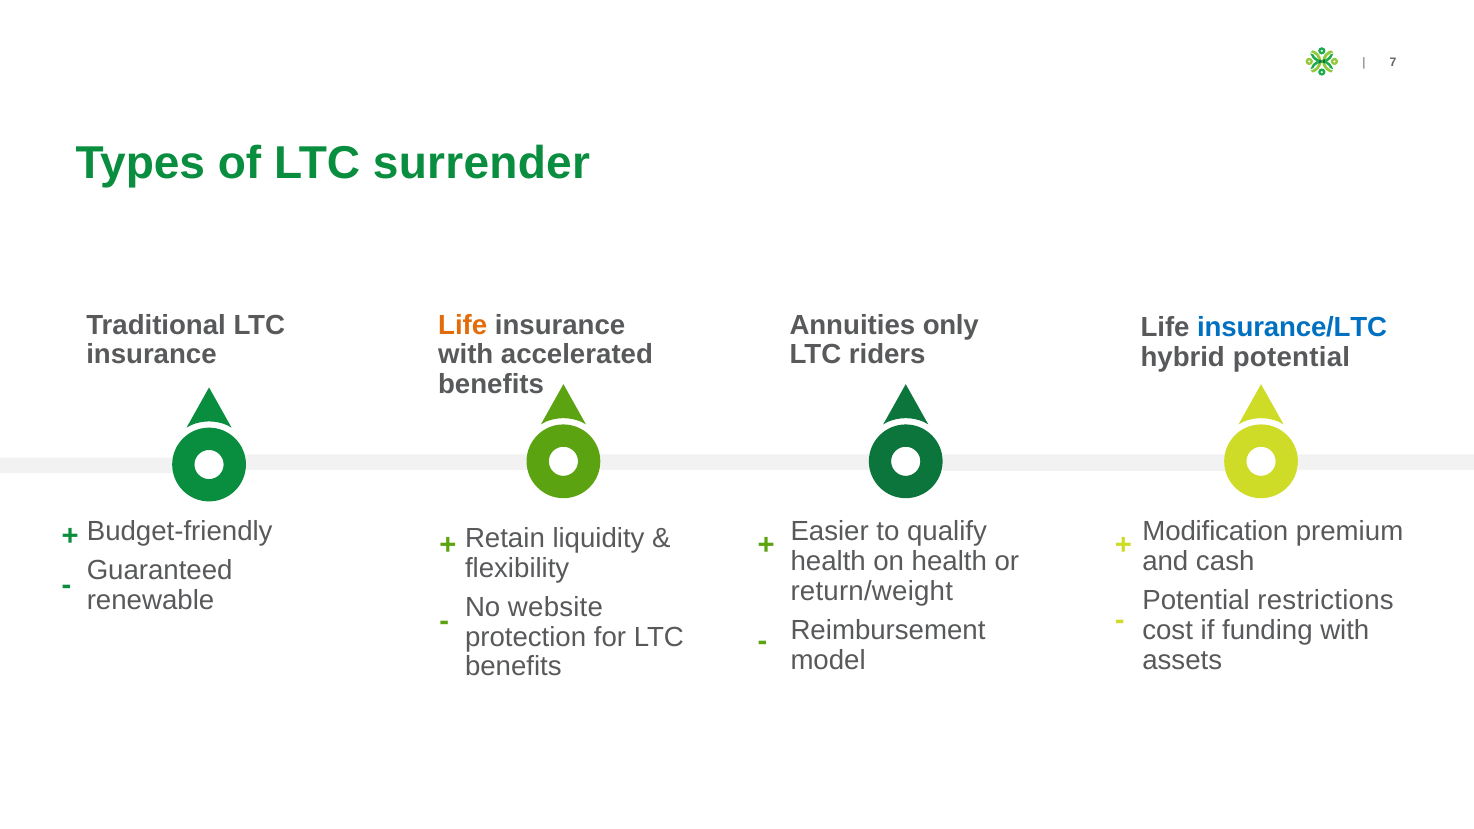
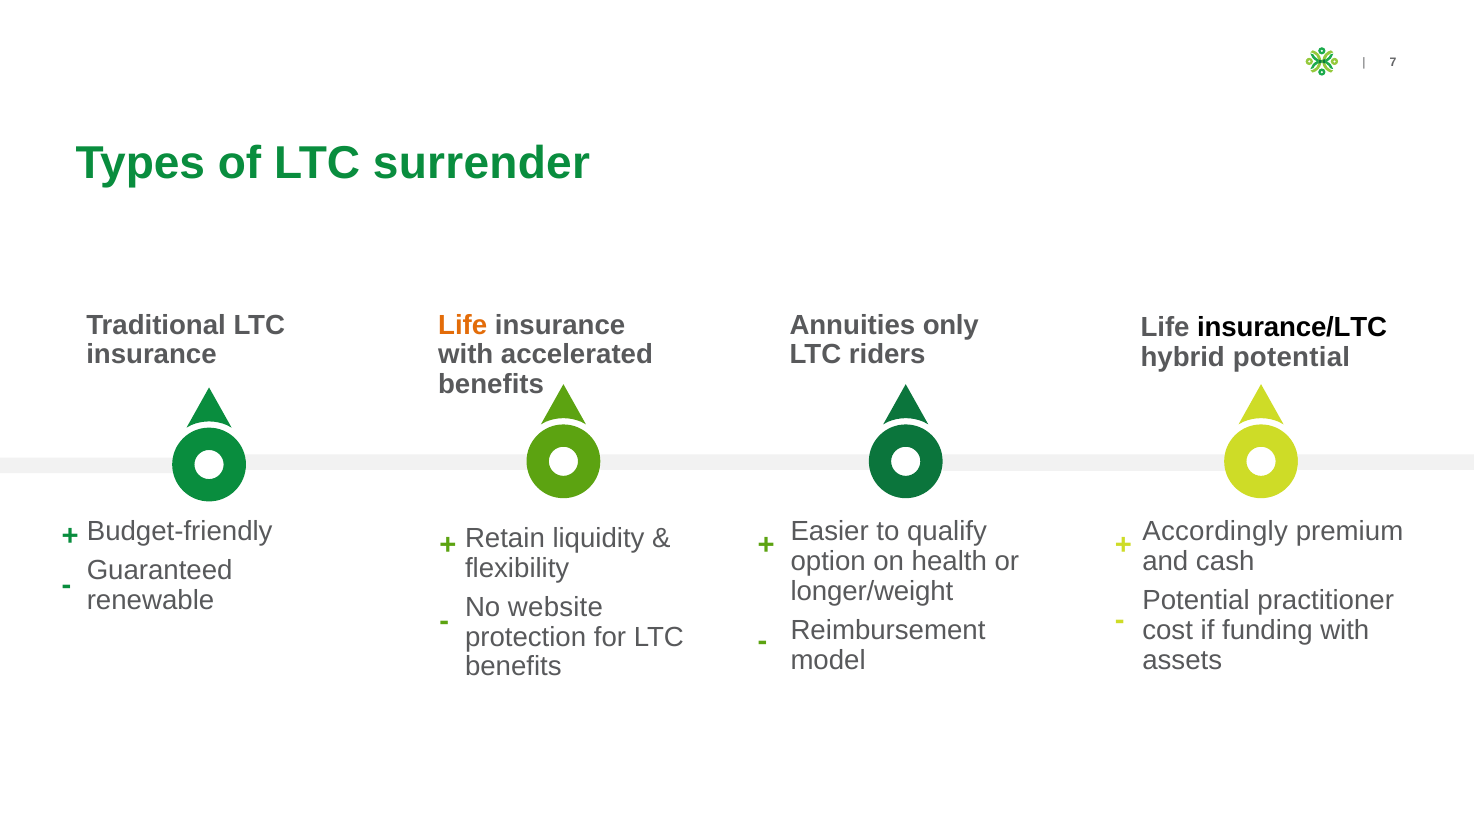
insurance/LTC colour: blue -> black
Modification: Modification -> Accordingly
health at (828, 562): health -> option
return/weight: return/weight -> longer/weight
restrictions: restrictions -> practitioner
